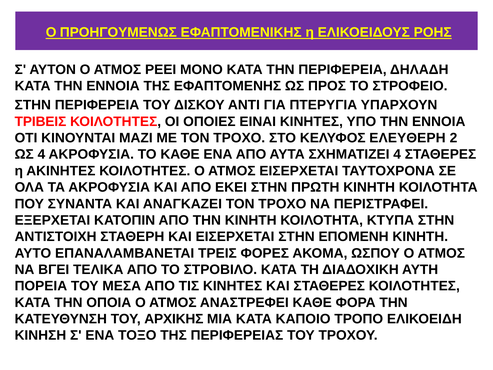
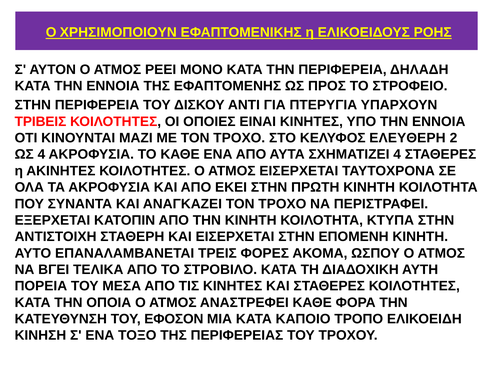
ΠΡΟΗΓΟΥΜΕΝΩΣ: ΠΡΟΗΓΟΥΜΕΝΩΣ -> ΧΡΗΣΙΜΟΠΟΙΟΥΝ
ΑΡΧΙΚΗΣ: ΑΡΧΙΚΗΣ -> ΕΦΟΣΟΝ
